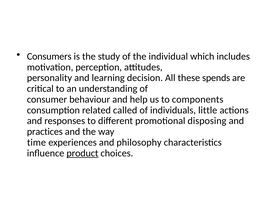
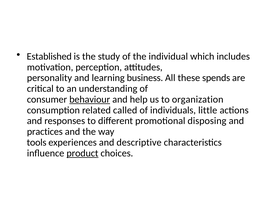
Consumers: Consumers -> Established
decision: decision -> business
behaviour underline: none -> present
components: components -> organization
time: time -> tools
philosophy: philosophy -> descriptive
